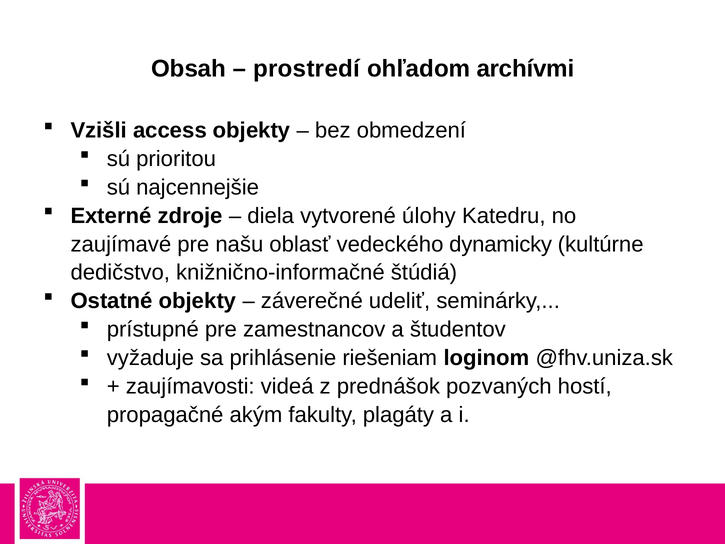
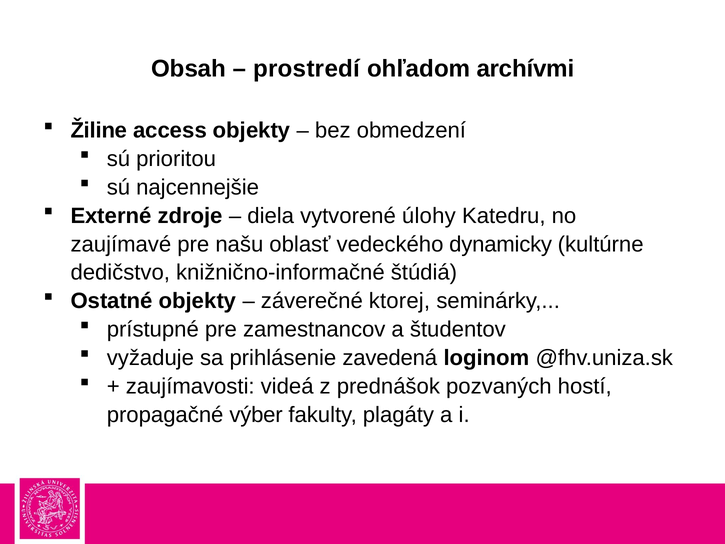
Vzišli: Vzišli -> Žiline
udeliť: udeliť -> ktorej
riešeniam: riešeniam -> zavedená
akým: akým -> výber
